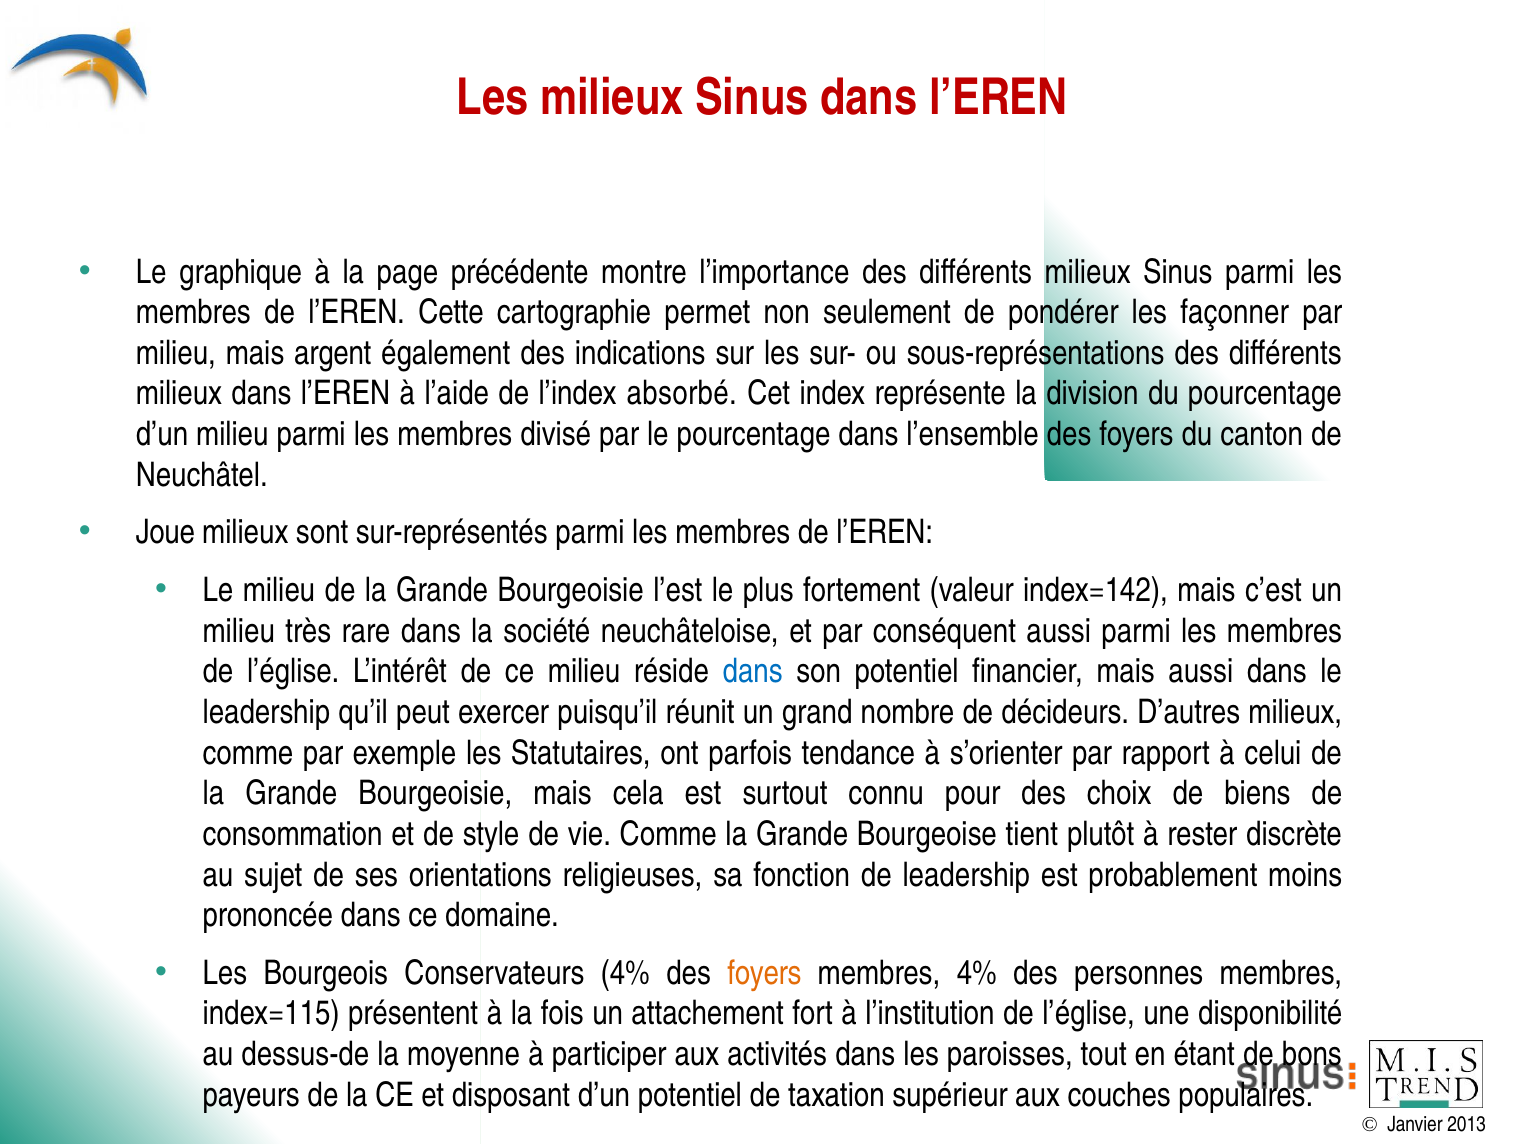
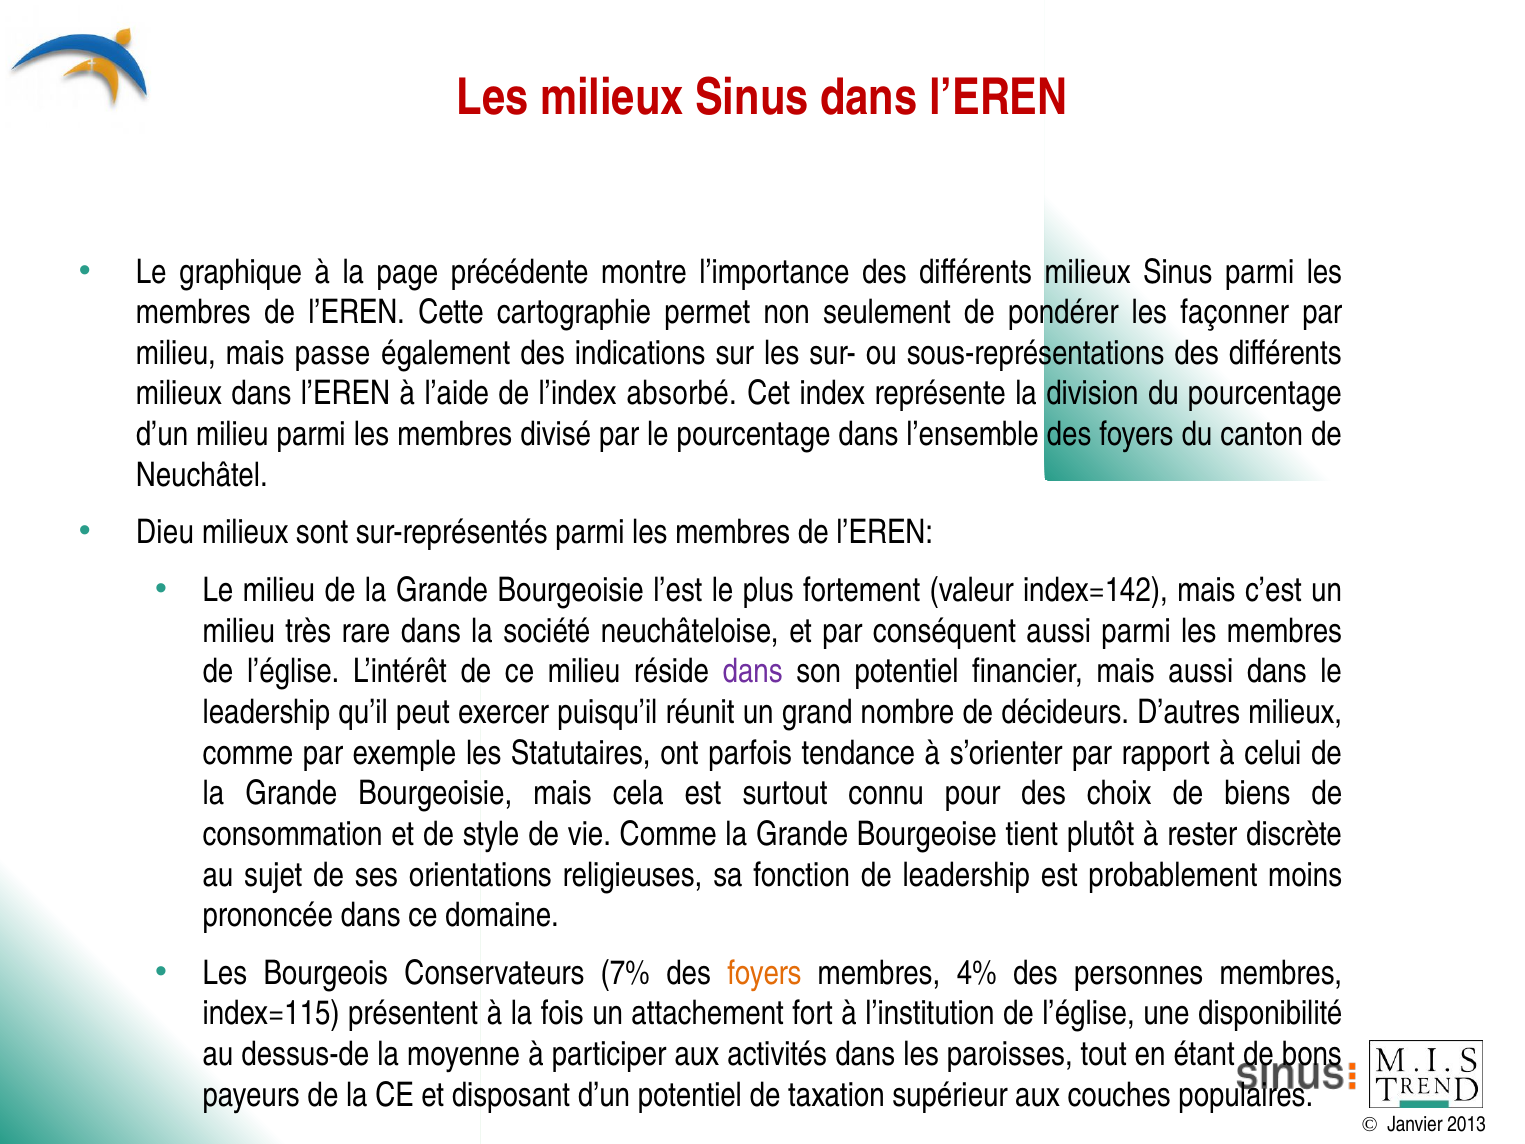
argent: argent -> passe
Joue: Joue -> Dieu
dans at (753, 671) colour: blue -> purple
Conservateurs 4%: 4% -> 7%
